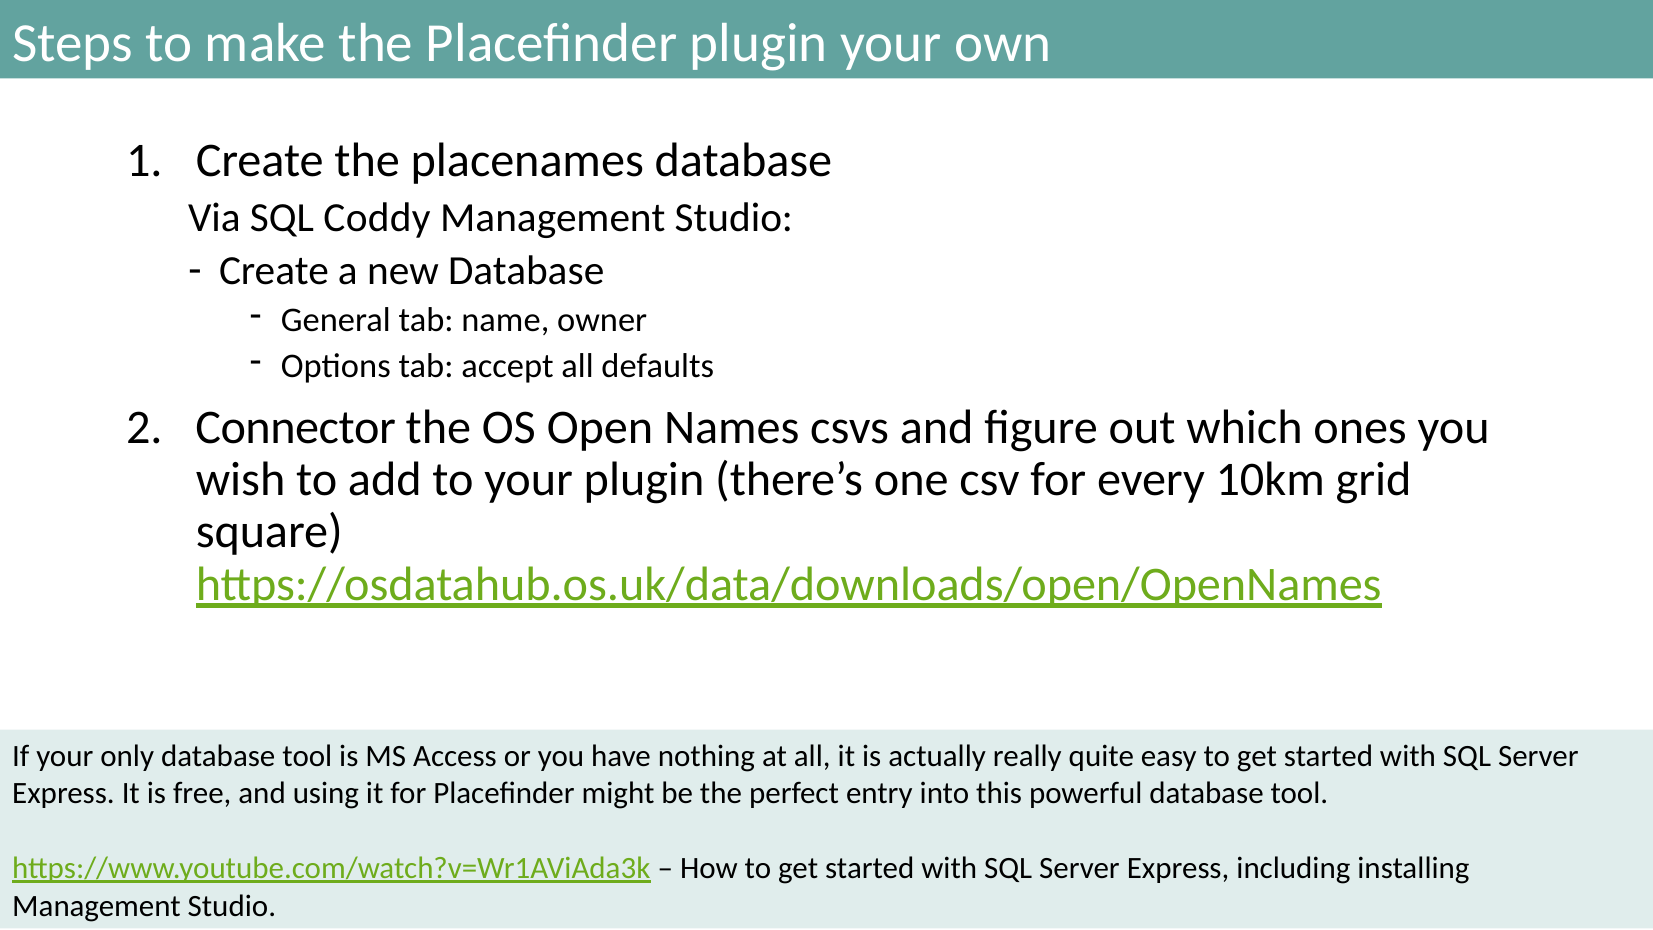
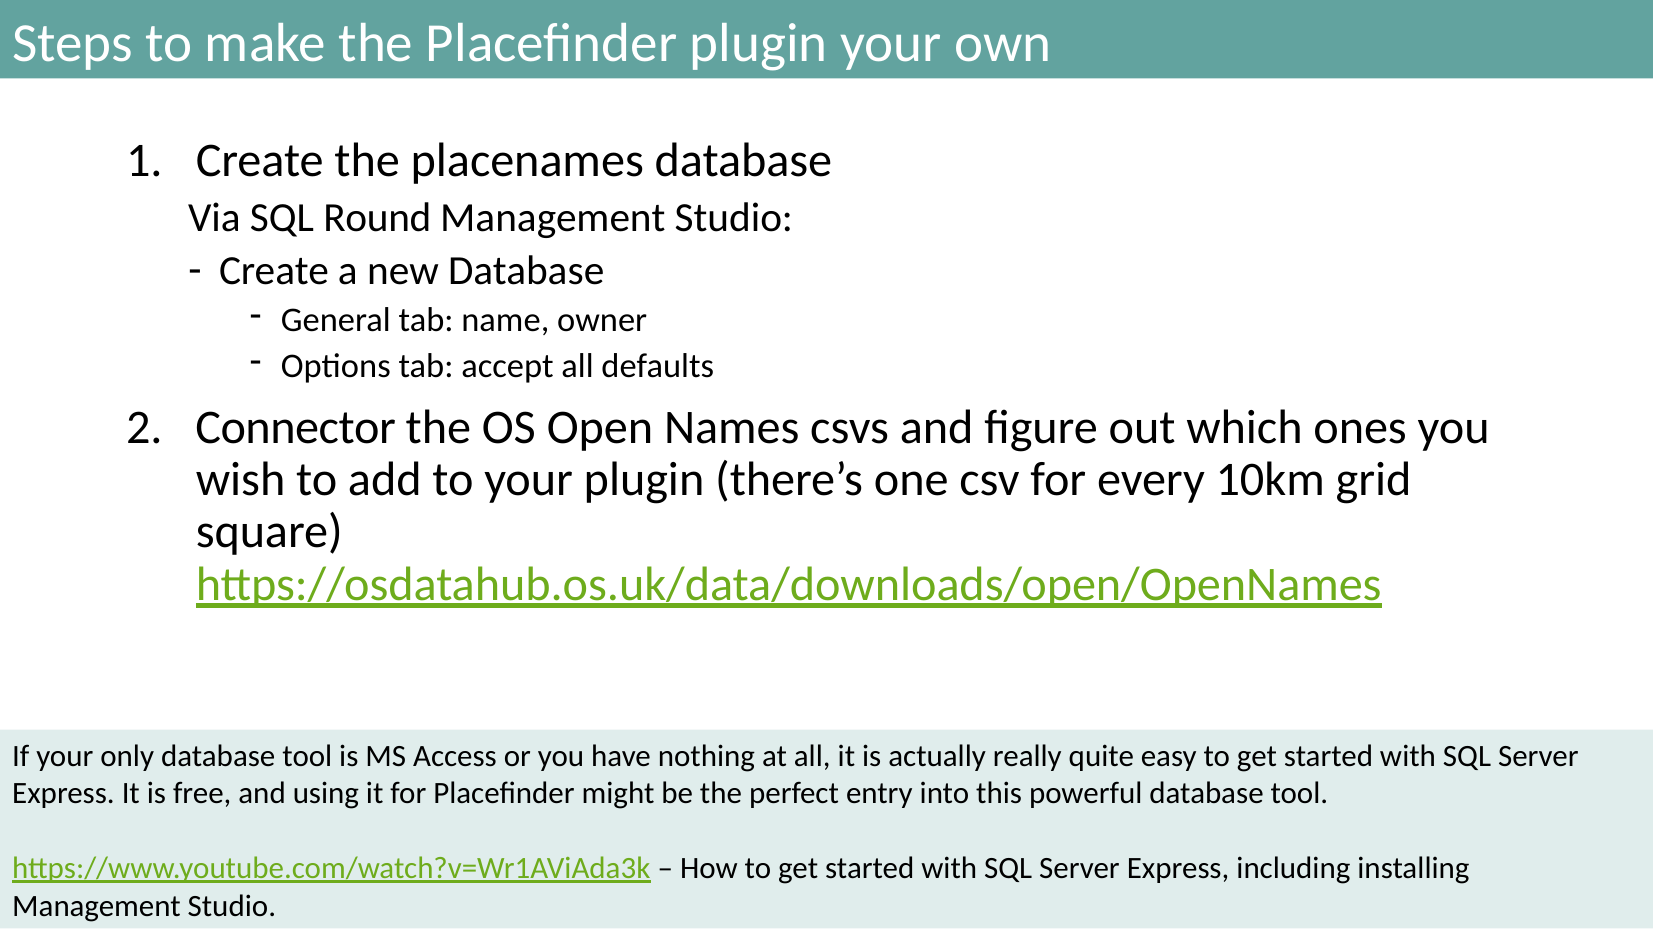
Coddy: Coddy -> Round
